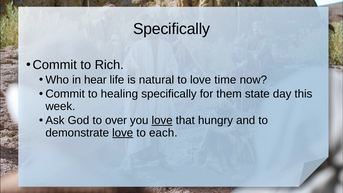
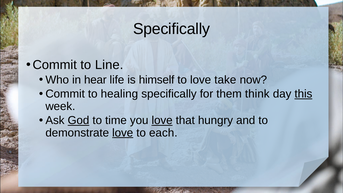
Rich: Rich -> Line
natural: natural -> himself
time: time -> take
state: state -> think
this underline: none -> present
God underline: none -> present
over: over -> time
